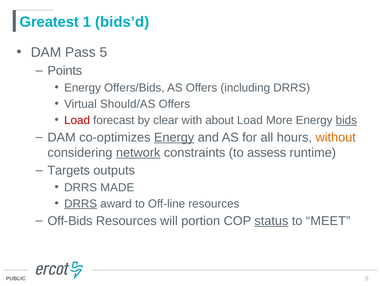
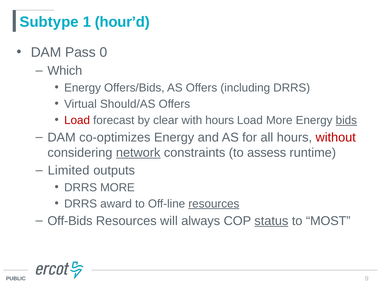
Greatest: Greatest -> Subtype
bids’d: bids’d -> hour’d
5: 5 -> 0
Points: Points -> Which
with about: about -> hours
Energy at (174, 137) underline: present -> none
without colour: orange -> red
Targets: Targets -> Limited
DRRS MADE: MADE -> MORE
DRRS at (81, 204) underline: present -> none
resources at (214, 204) underline: none -> present
portion: portion -> always
MEET: MEET -> MOST
